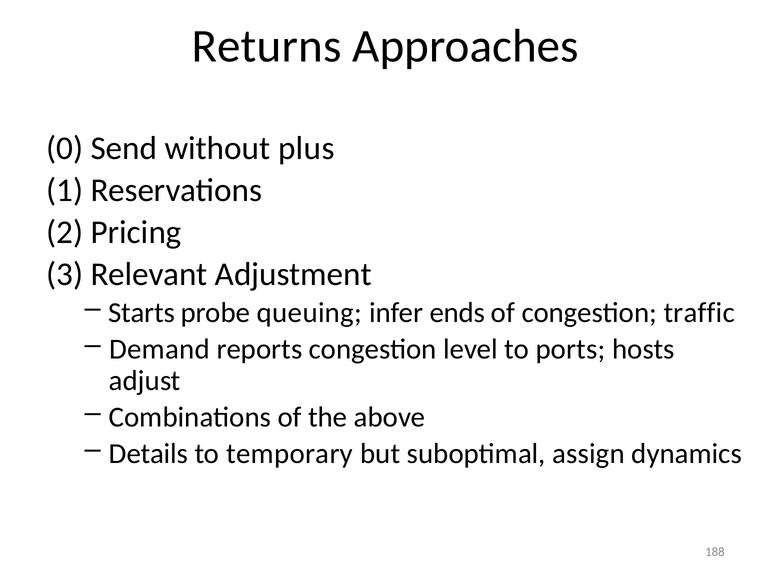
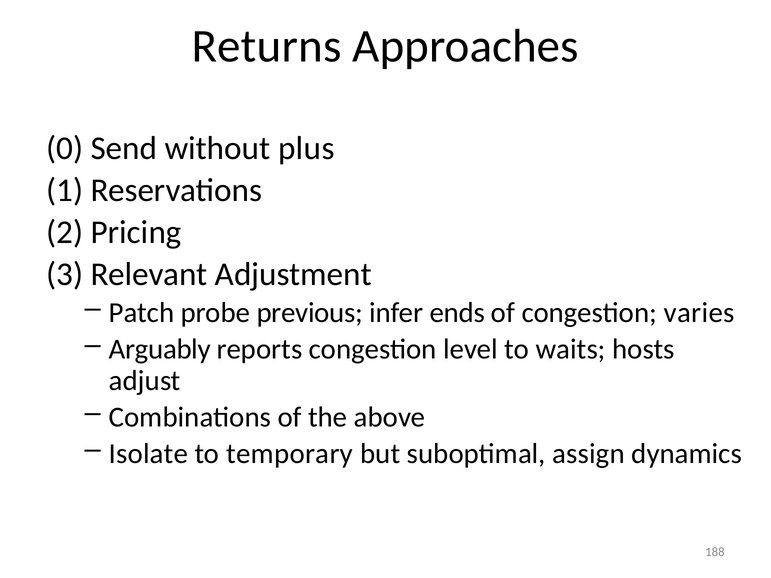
Starts: Starts -> Patch
queuing: queuing -> previous
traffic: traffic -> varies
Demand: Demand -> Arguably
ports: ports -> waits
Details: Details -> Isolate
